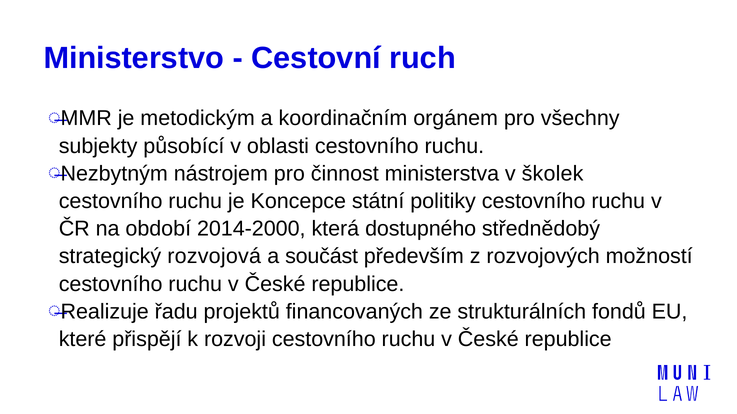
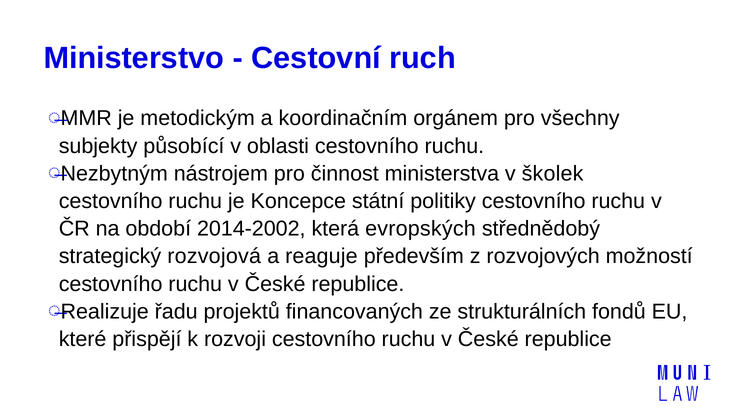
2014-2000: 2014-2000 -> 2014-2002
dostupného: dostupného -> evropských
součást: součást -> reaguje
